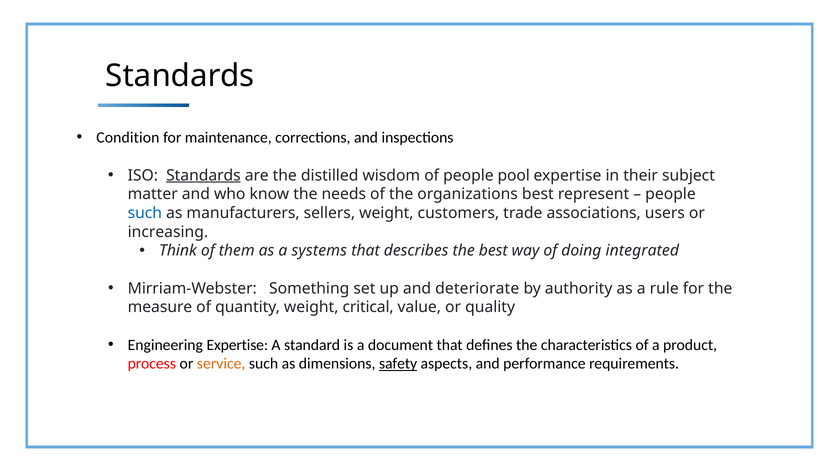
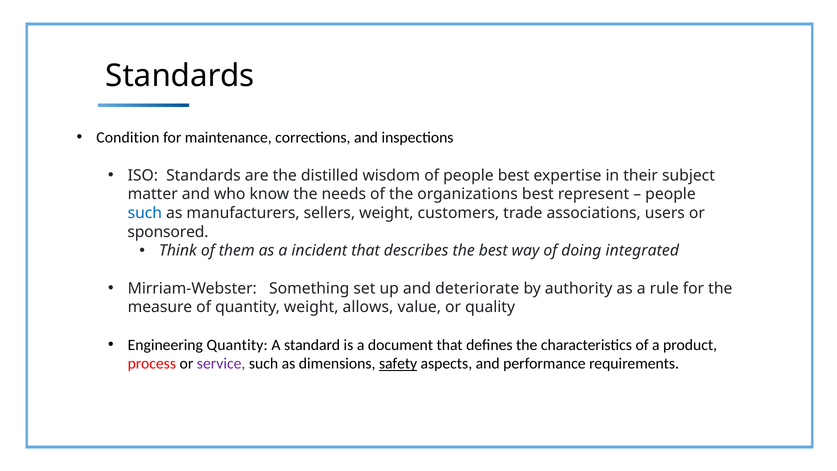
Standards at (203, 175) underline: present -> none
people pool: pool -> best
increasing: increasing -> sponsored
systems: systems -> incident
critical: critical -> allows
Engineering Expertise: Expertise -> Quantity
service colour: orange -> purple
